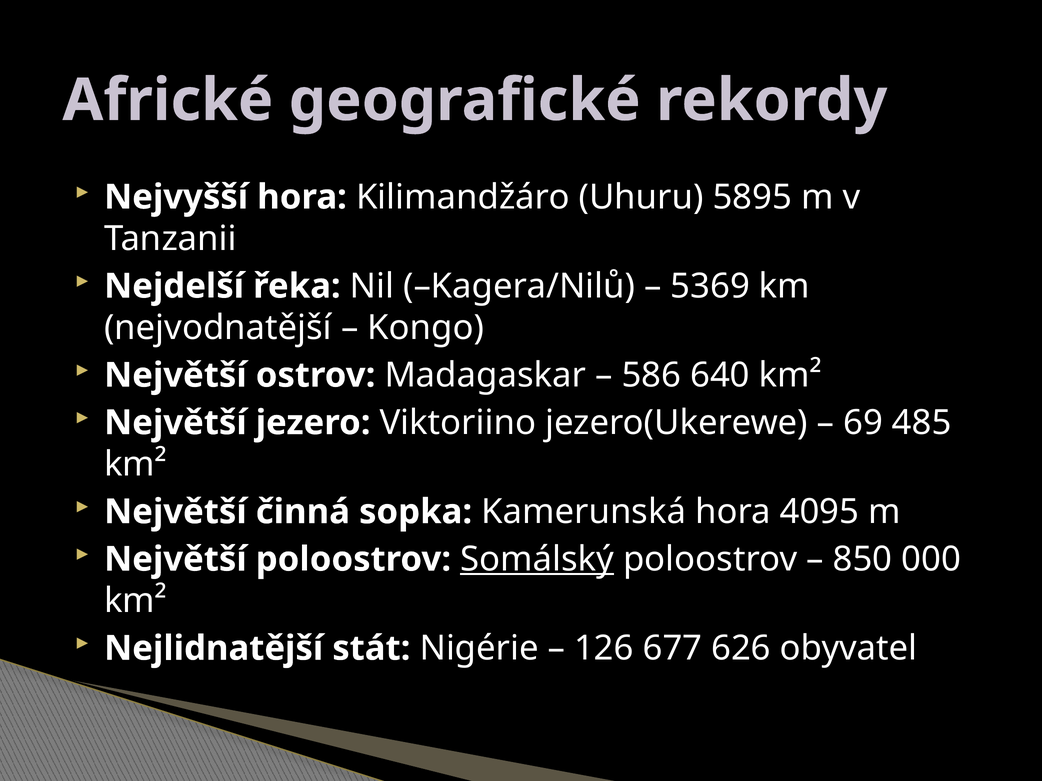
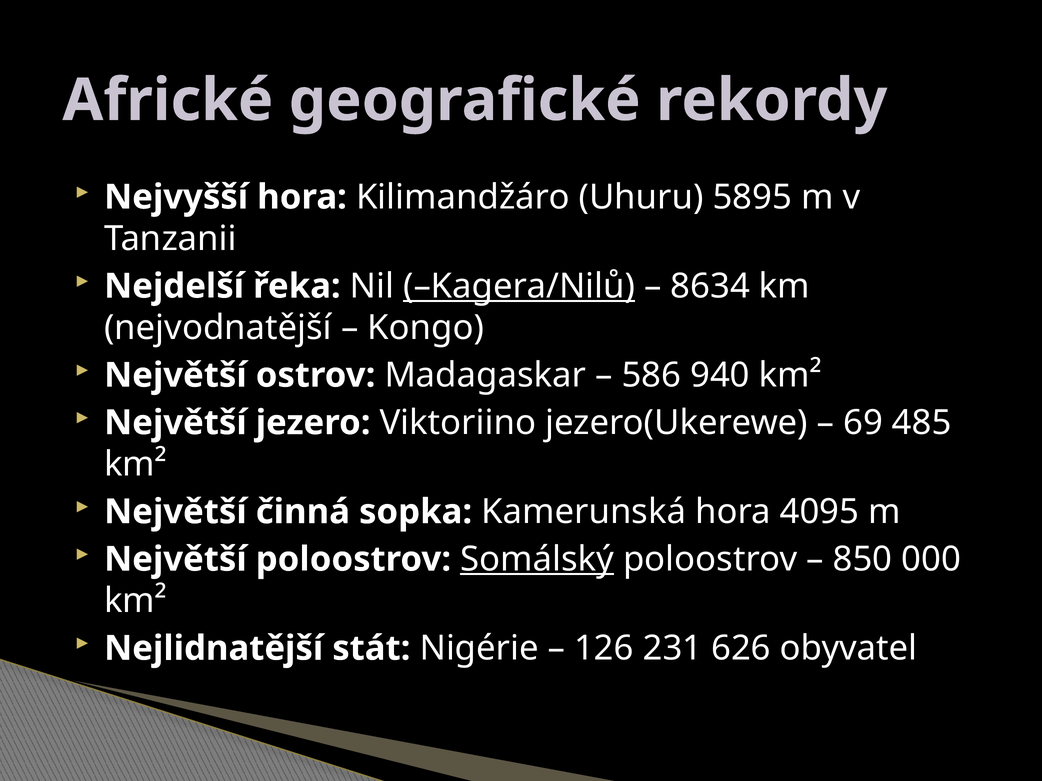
Kagera/Nilů underline: none -> present
5369: 5369 -> 8634
640: 640 -> 940
677: 677 -> 231
